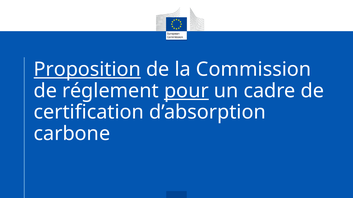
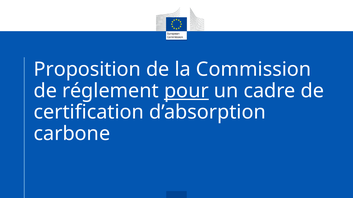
Proposition underline: present -> none
